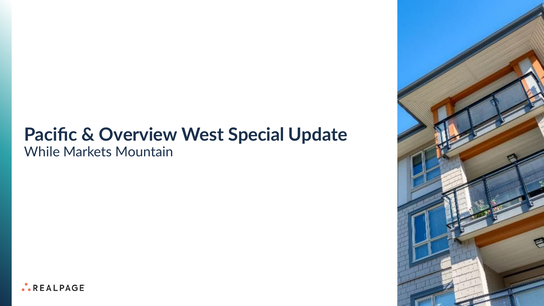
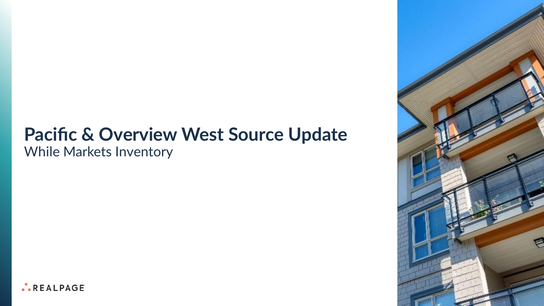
Special: Special -> Source
Mountain: Mountain -> Inventory
